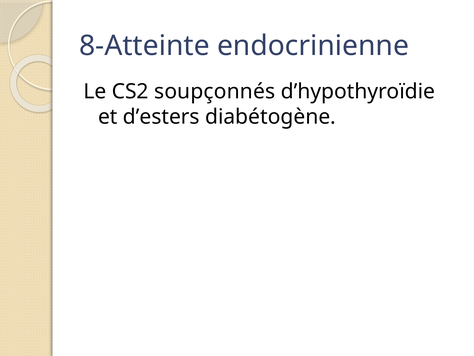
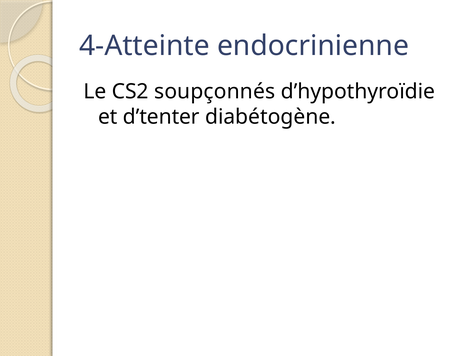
8-Atteinte: 8-Atteinte -> 4-Atteinte
d’esters: d’esters -> d’tenter
